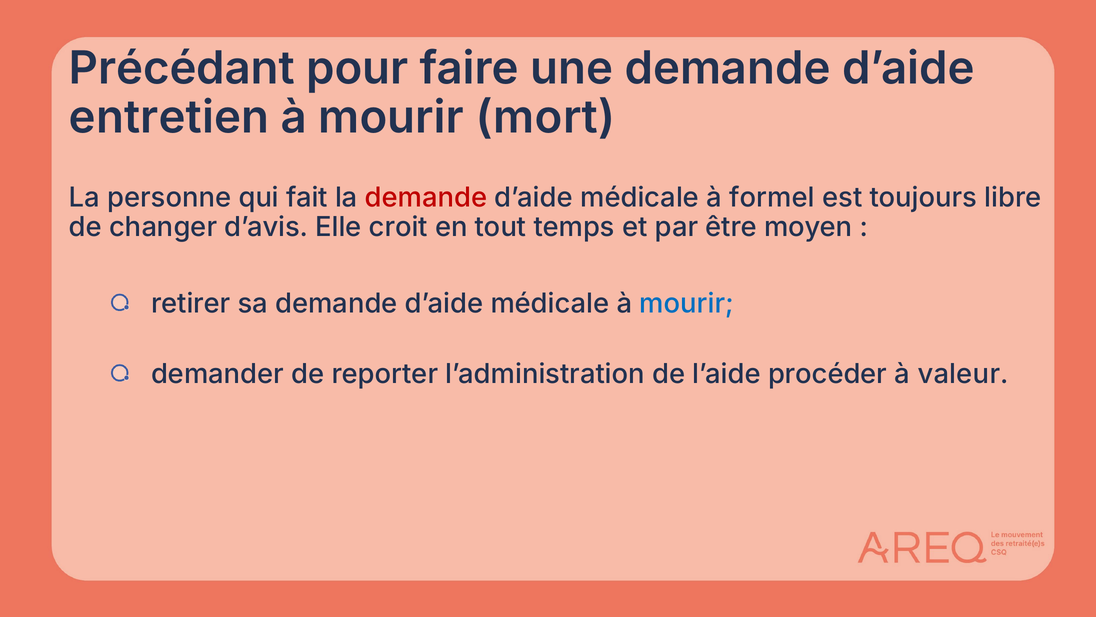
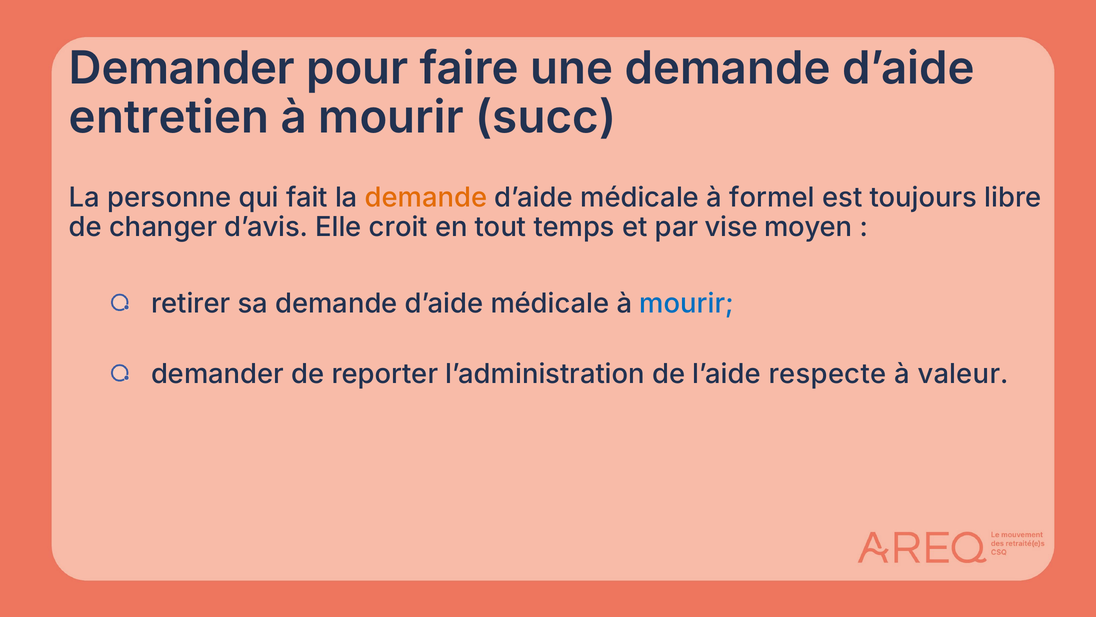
Précédant at (182, 68): Précédant -> Demander
mort: mort -> succ
demande at (426, 198) colour: red -> orange
être: être -> vise
procéder: procéder -> respecte
